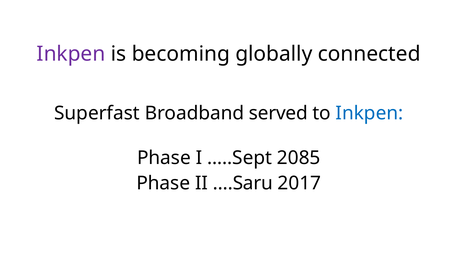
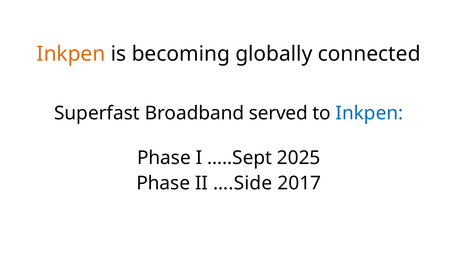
Inkpen at (71, 54) colour: purple -> orange
2085: 2085 -> 2025
….Saru: ….Saru -> ….Side
